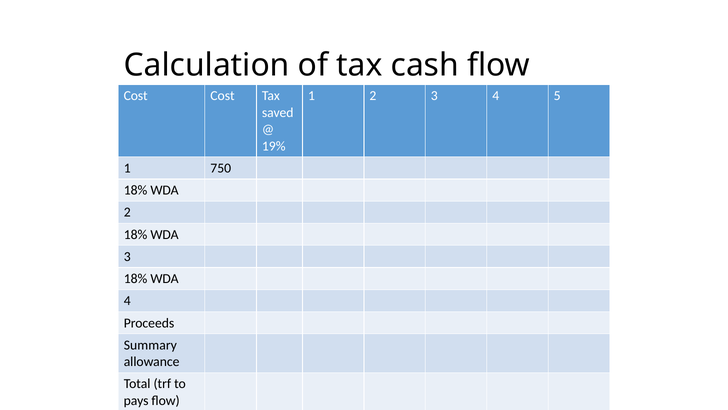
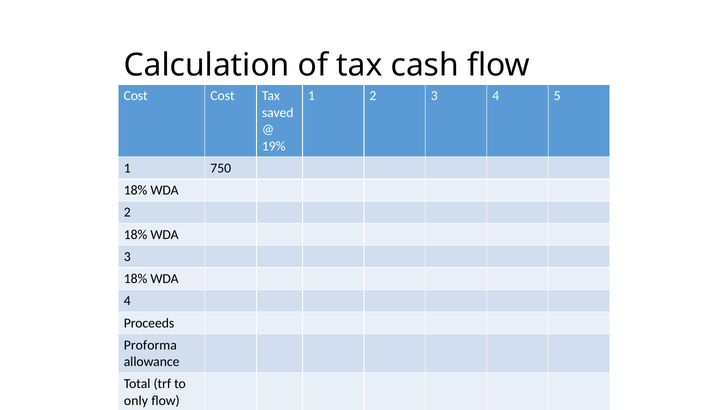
Summary: Summary -> Proforma
pays: pays -> only
